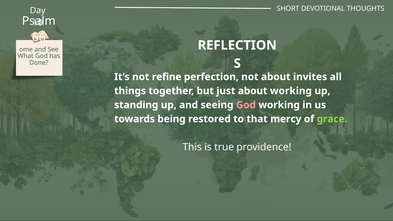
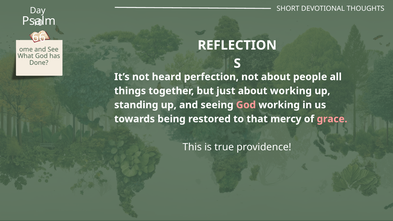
refine: refine -> heard
invites: invites -> people
grace colour: light green -> pink
